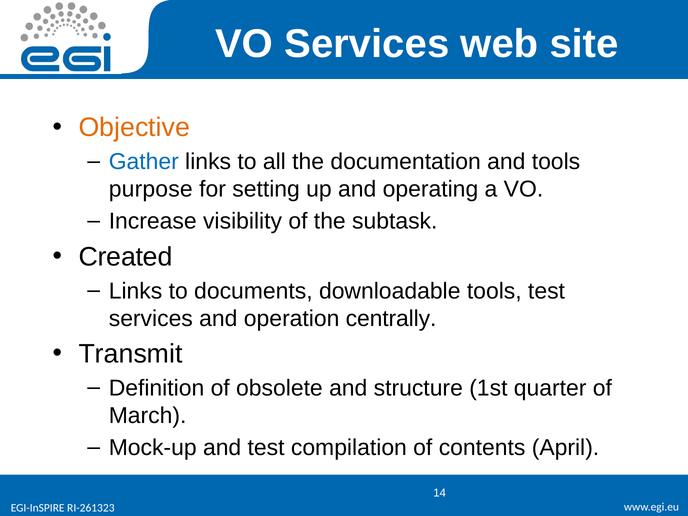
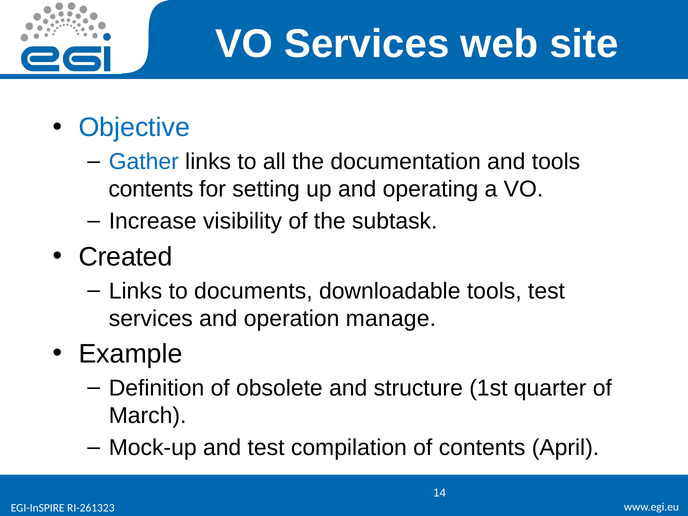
Objective colour: orange -> blue
purpose at (151, 189): purpose -> contents
centrally: centrally -> manage
Transmit: Transmit -> Example
